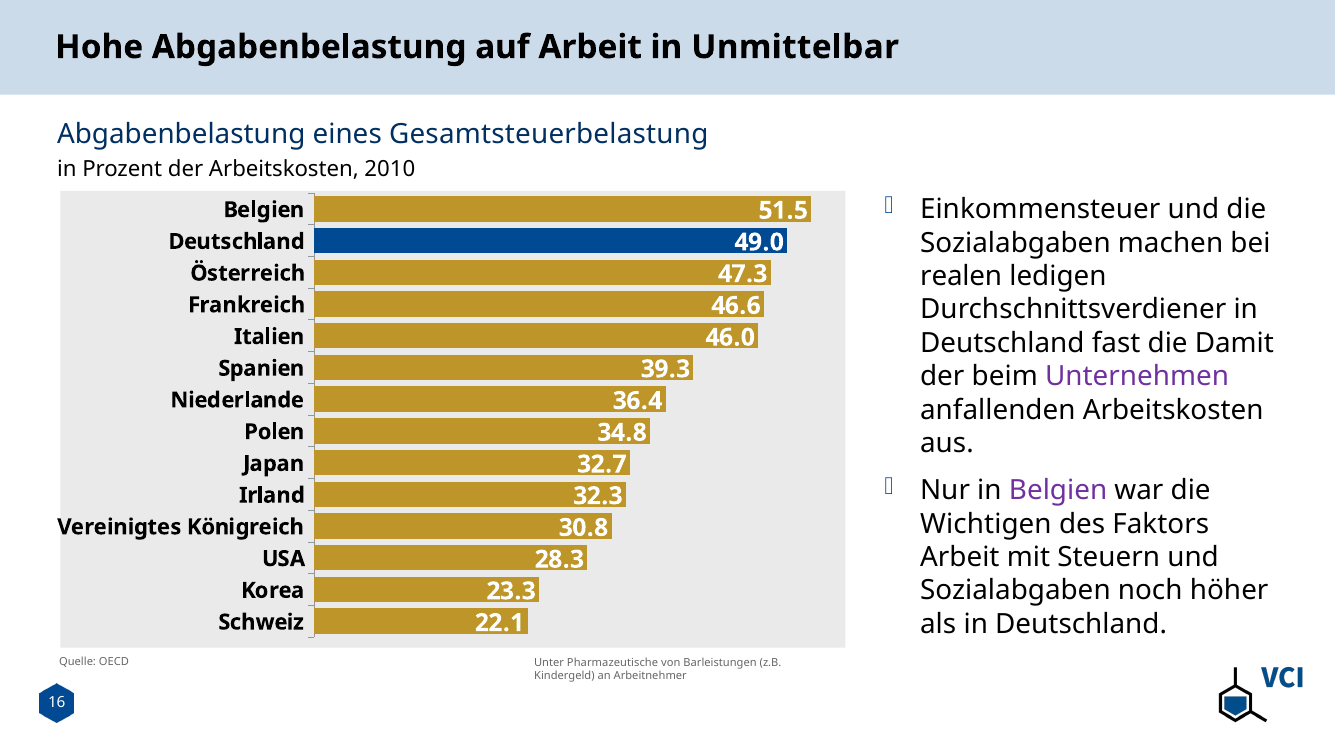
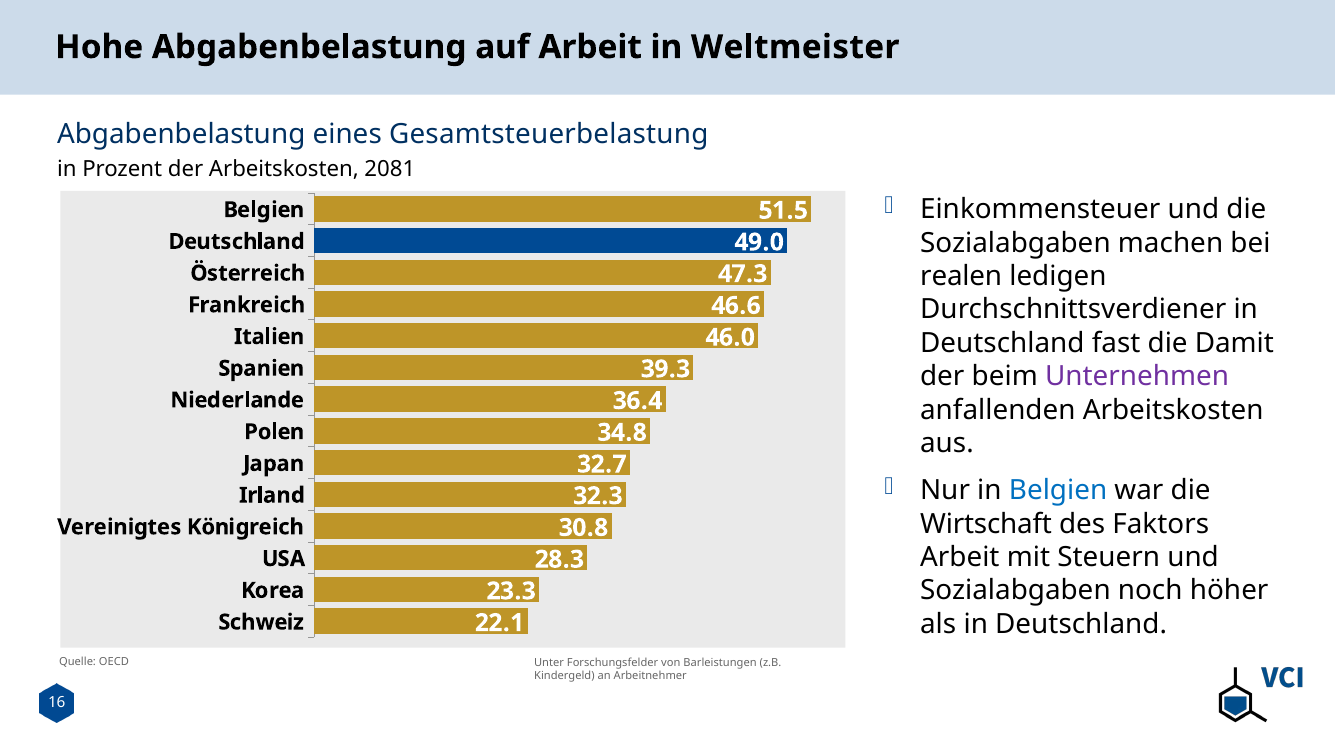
Unmittelbar: Unmittelbar -> Weltmeister
2010: 2010 -> 2081
Belgien at (1058, 490) colour: purple -> blue
Wichtigen: Wichtigen -> Wirtschaft
Pharmazeutische: Pharmazeutische -> Forschungsfelder
